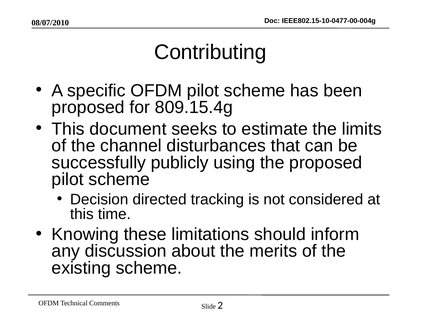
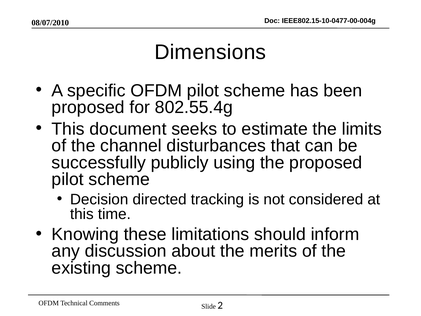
Contributing: Contributing -> Dimensions
809.15.4g: 809.15.4g -> 802.55.4g
